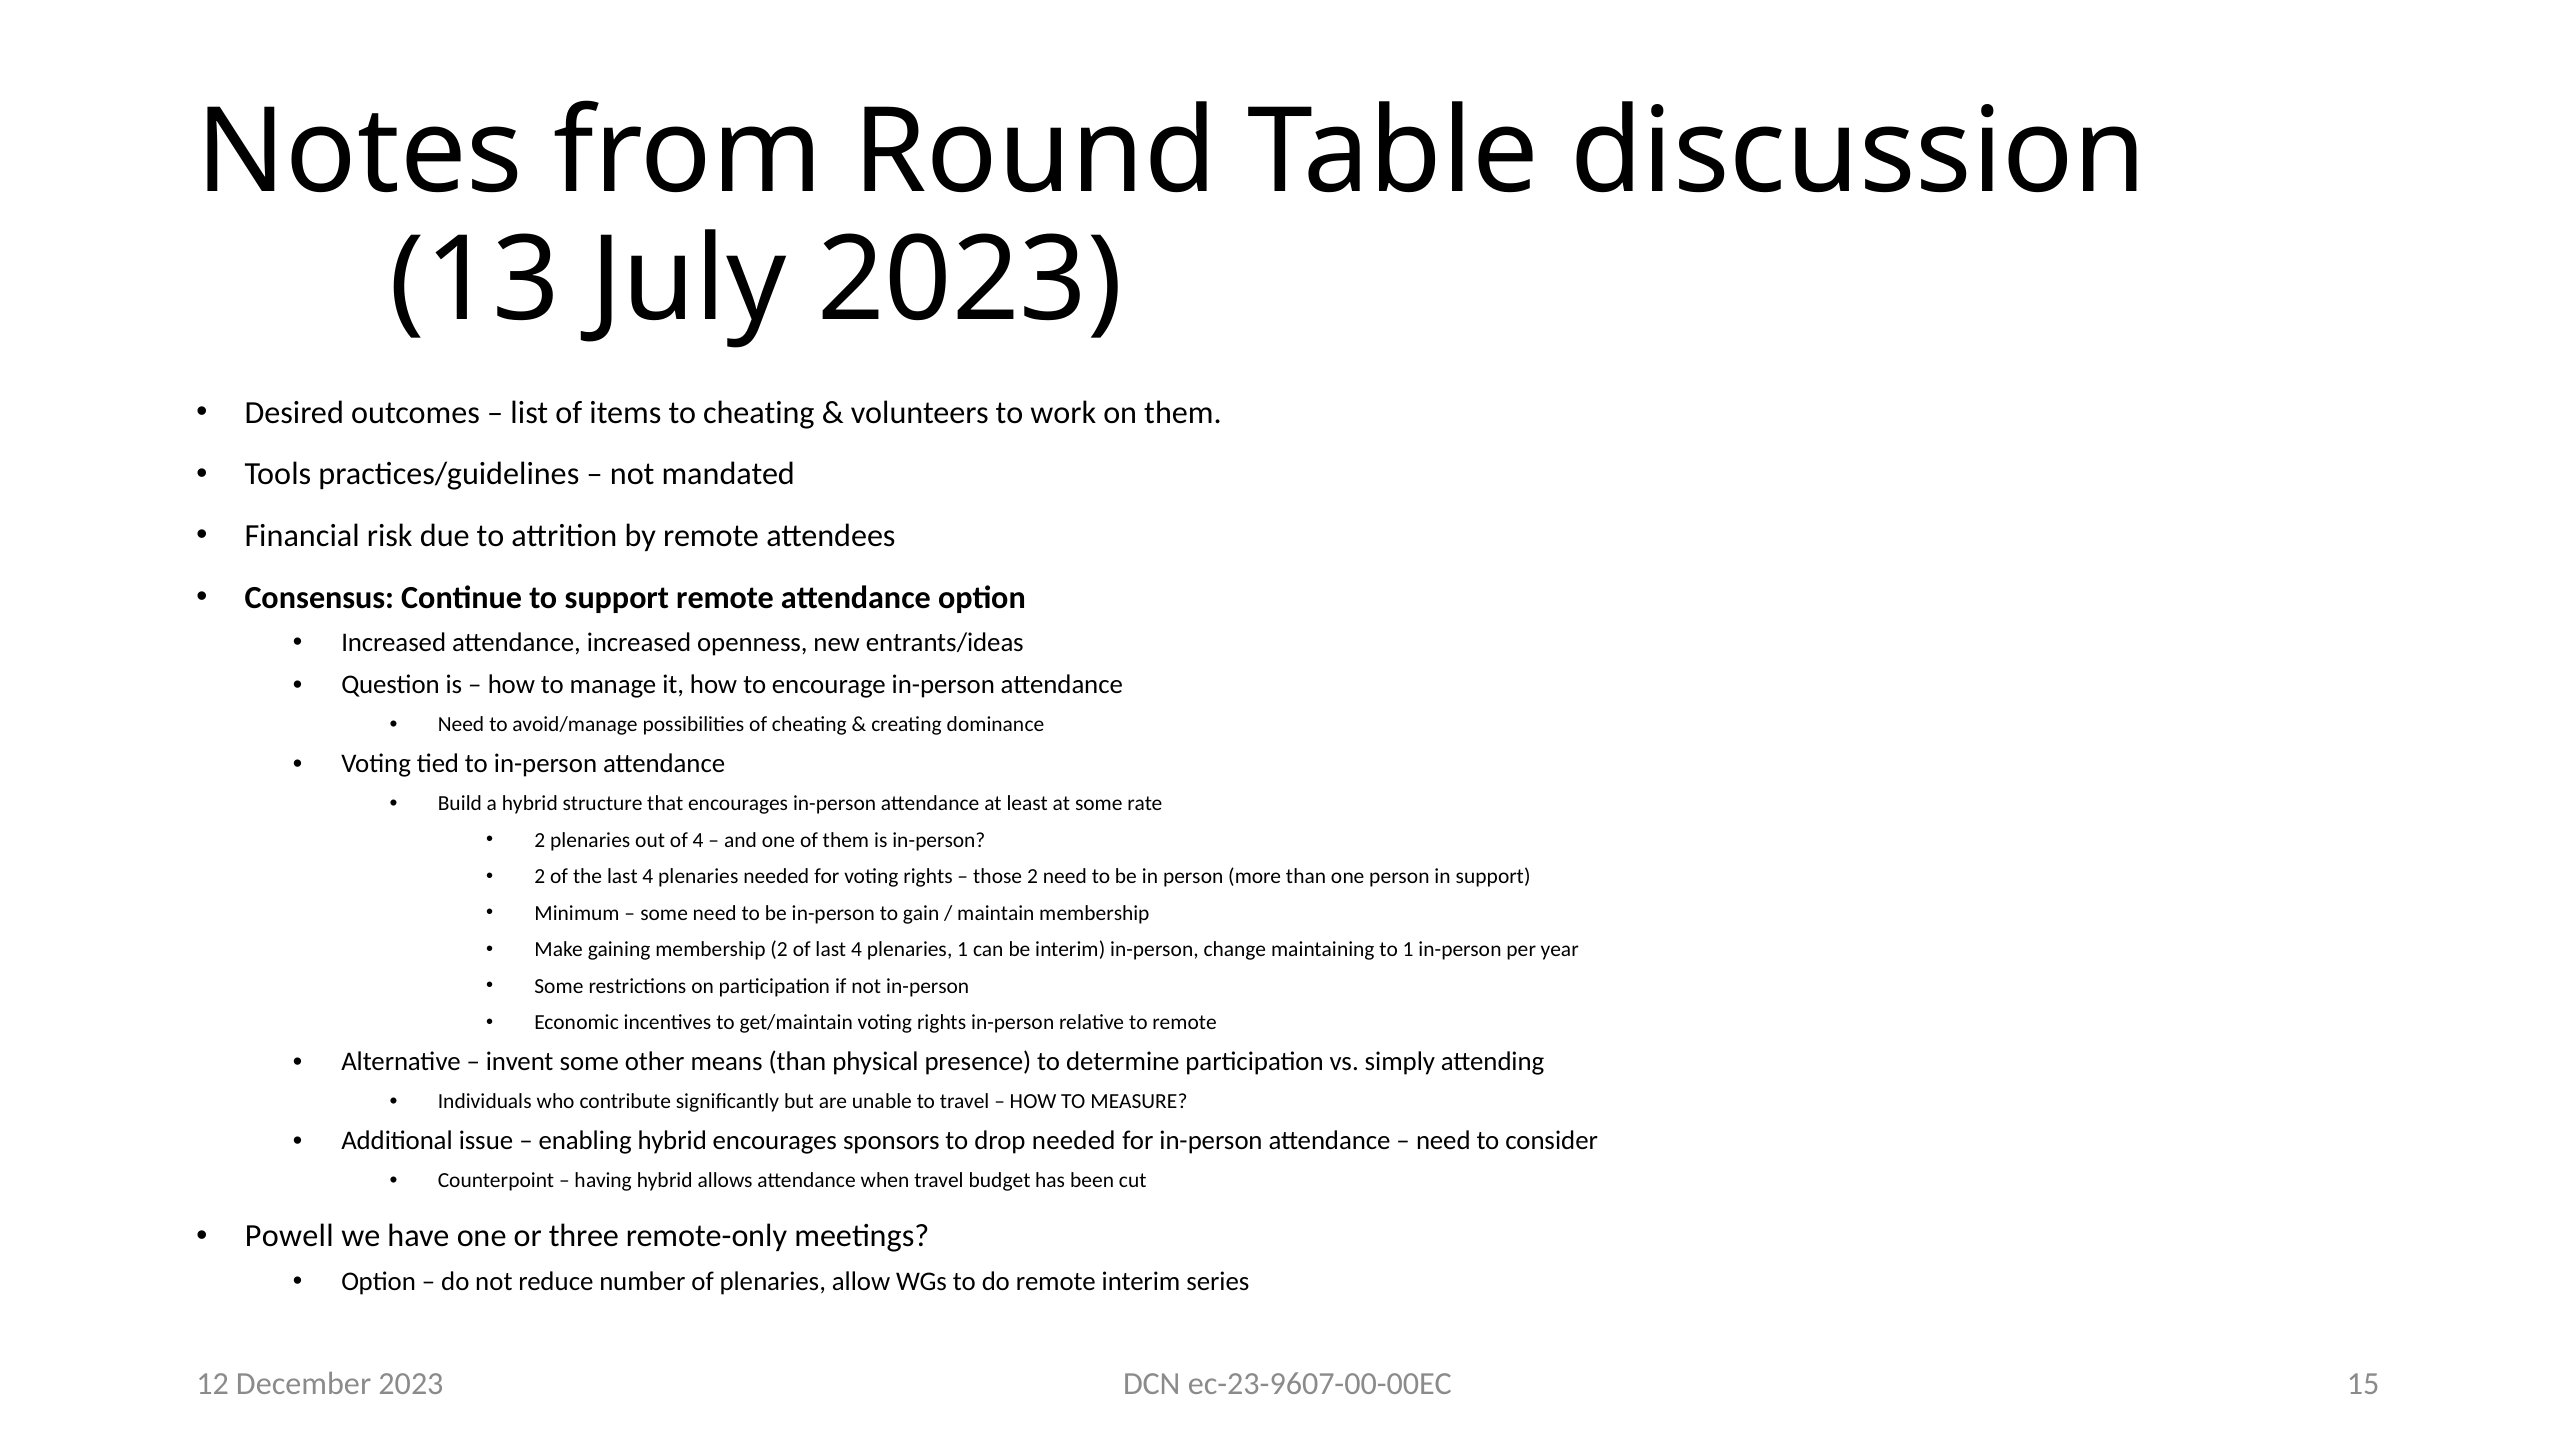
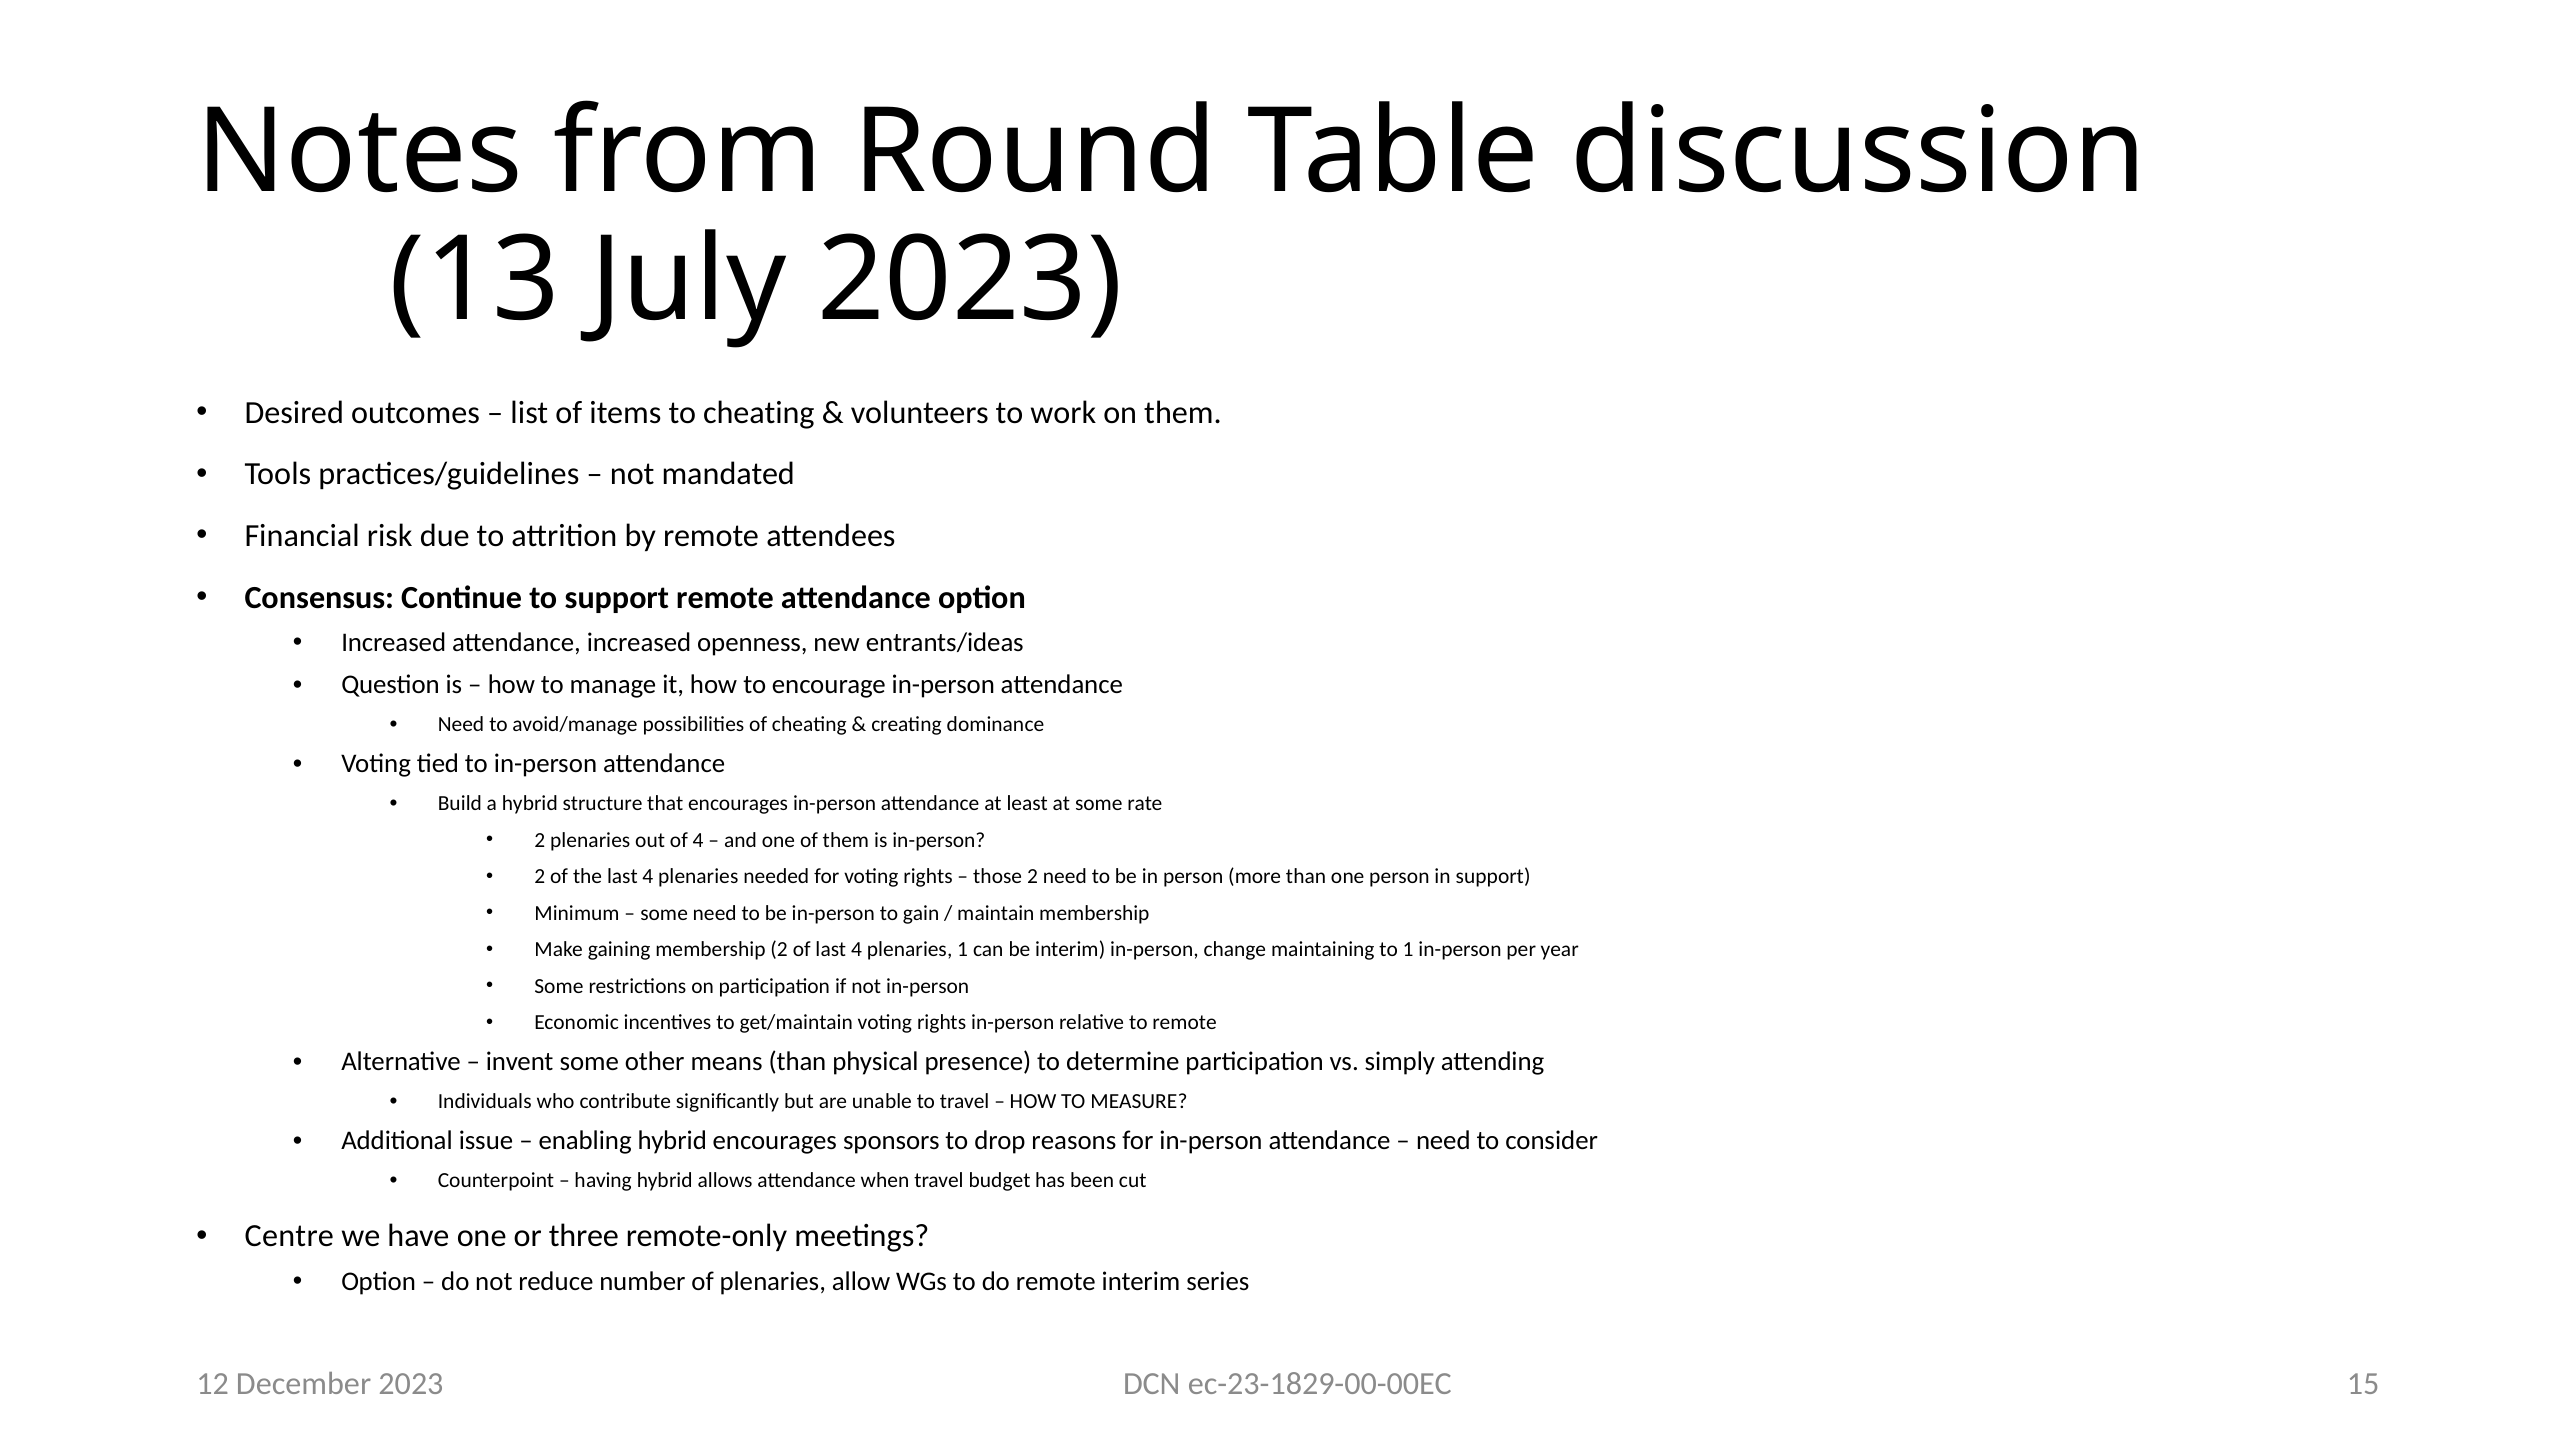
drop needed: needed -> reasons
Powell: Powell -> Centre
ec-23-9607-00-00EC: ec-23-9607-00-00EC -> ec-23-1829-00-00EC
